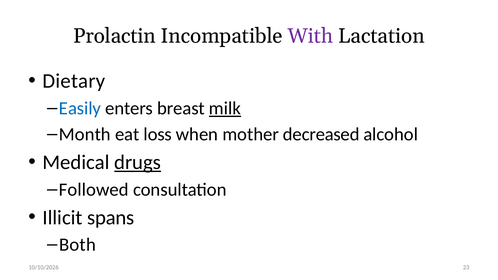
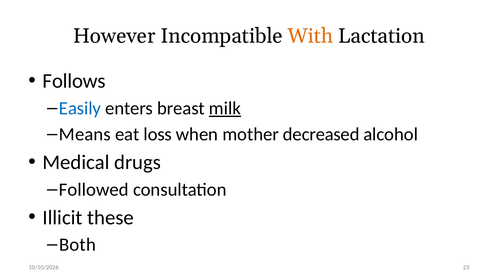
Prolactin: Prolactin -> However
With colour: purple -> orange
Dietary: Dietary -> Follows
Month: Month -> Means
drugs underline: present -> none
spans: spans -> these
